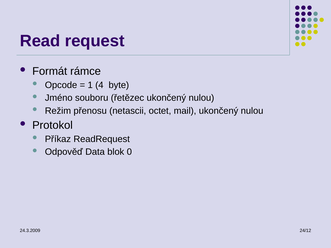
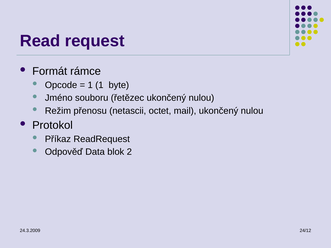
1 4: 4 -> 1
0: 0 -> 2
